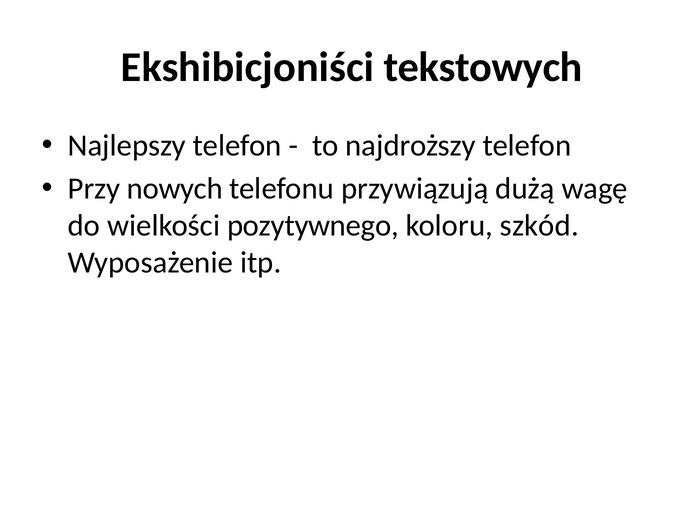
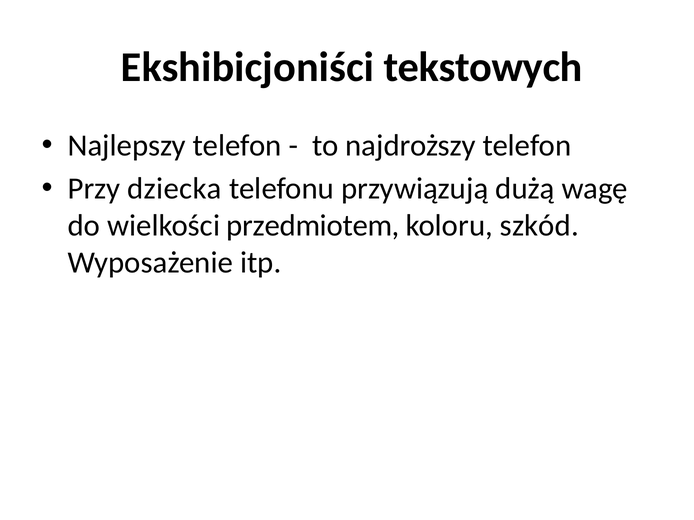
nowych: nowych -> dziecka
pozytywnego: pozytywnego -> przedmiotem
